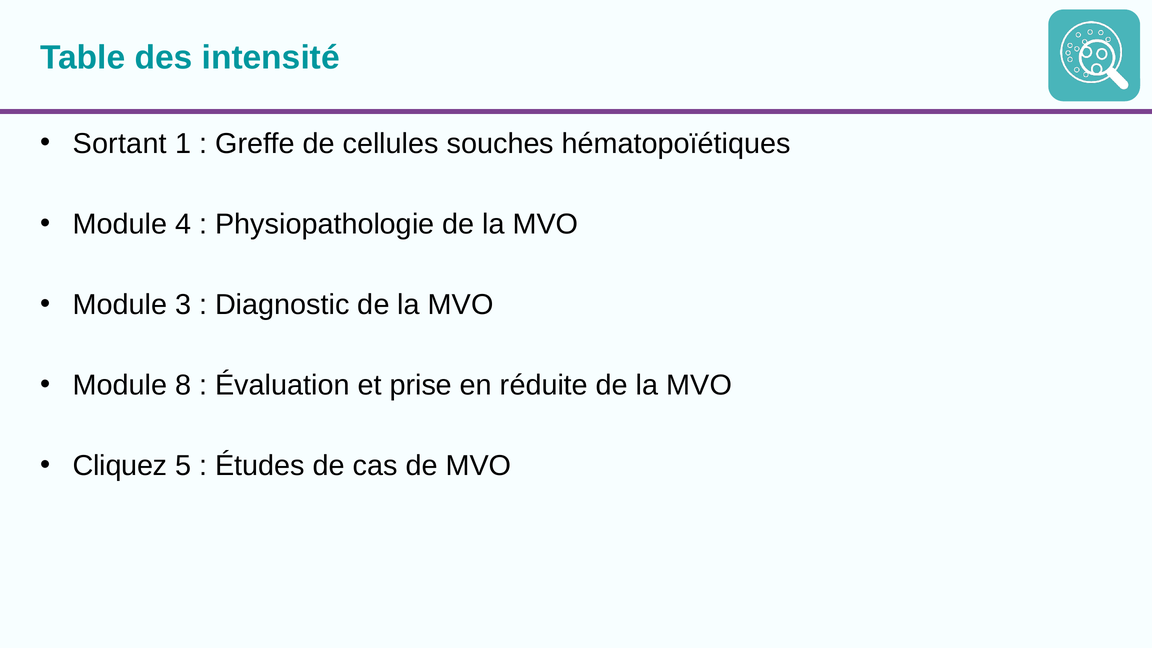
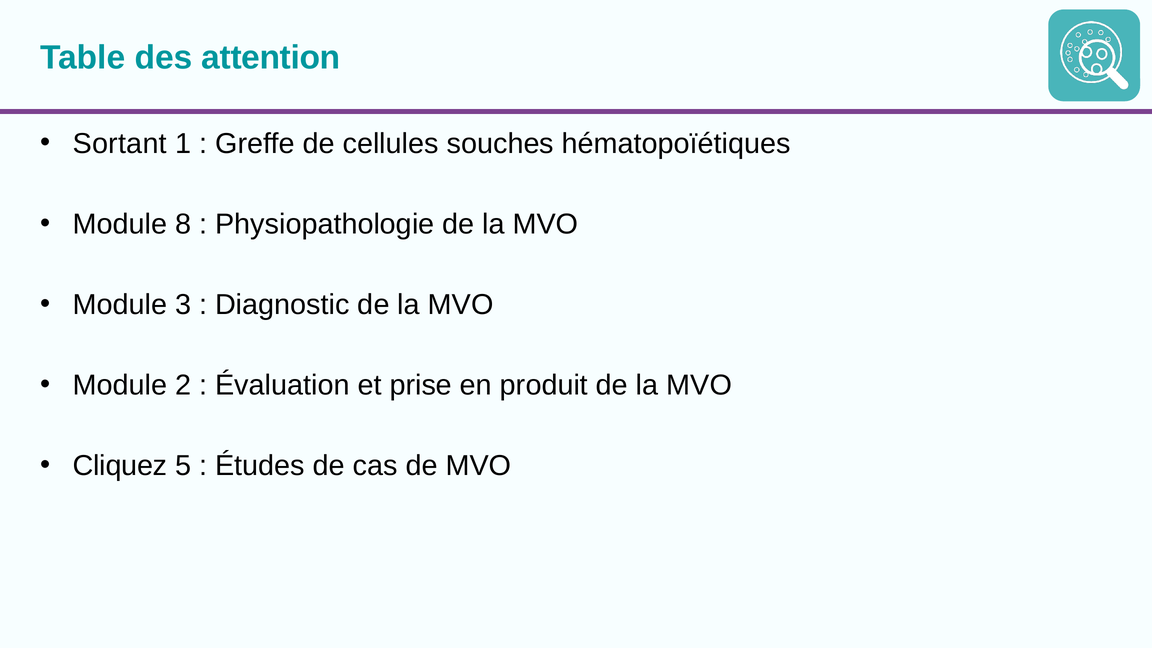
intensité: intensité -> attention
4: 4 -> 8
8: 8 -> 2
réduite: réduite -> produit
